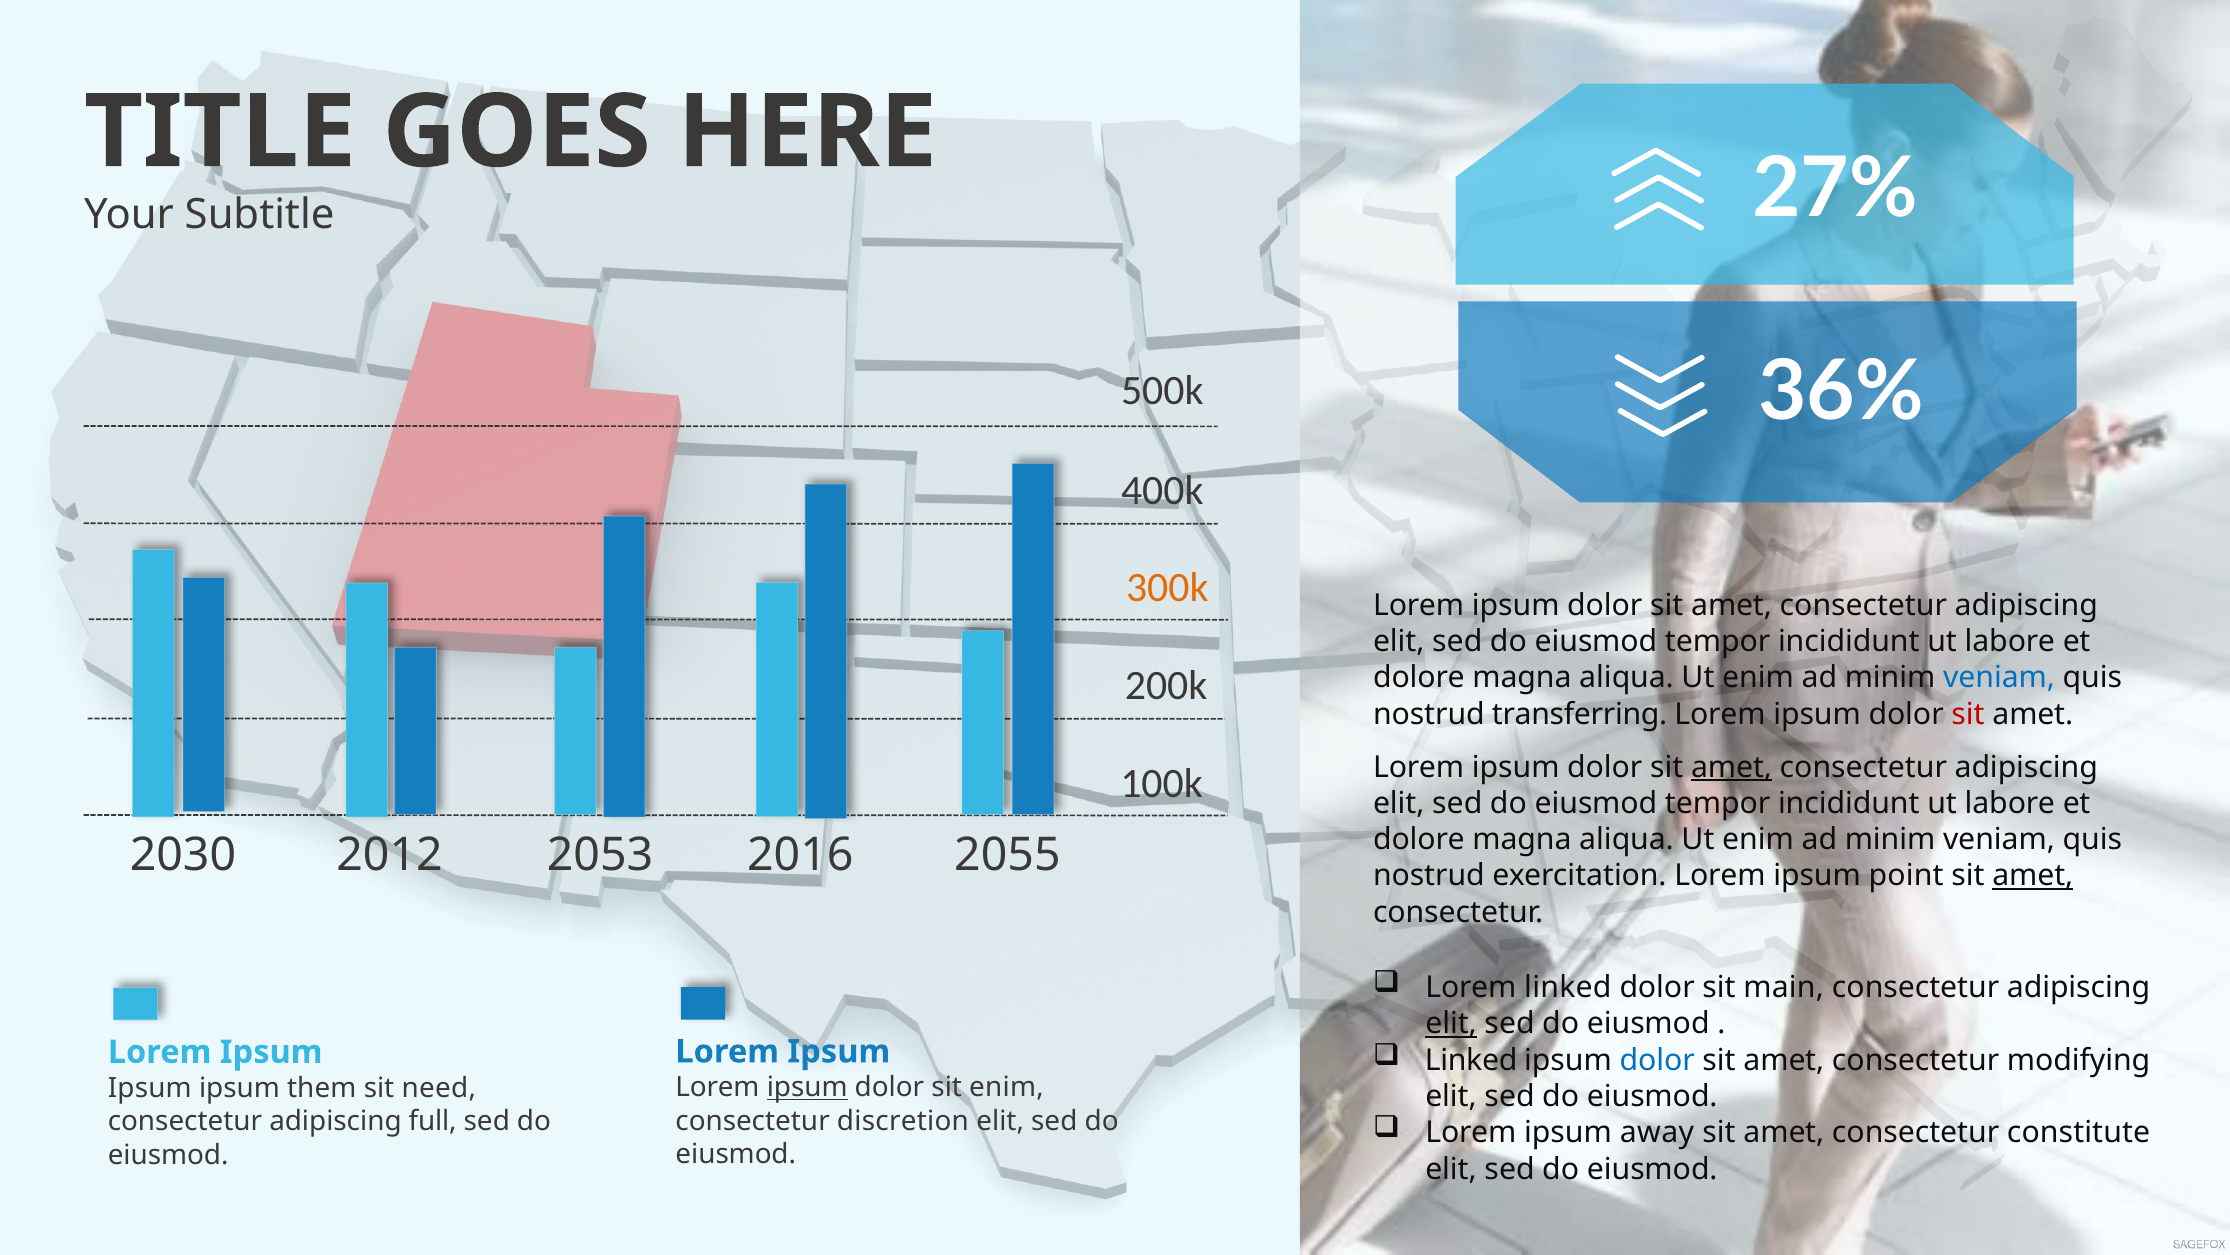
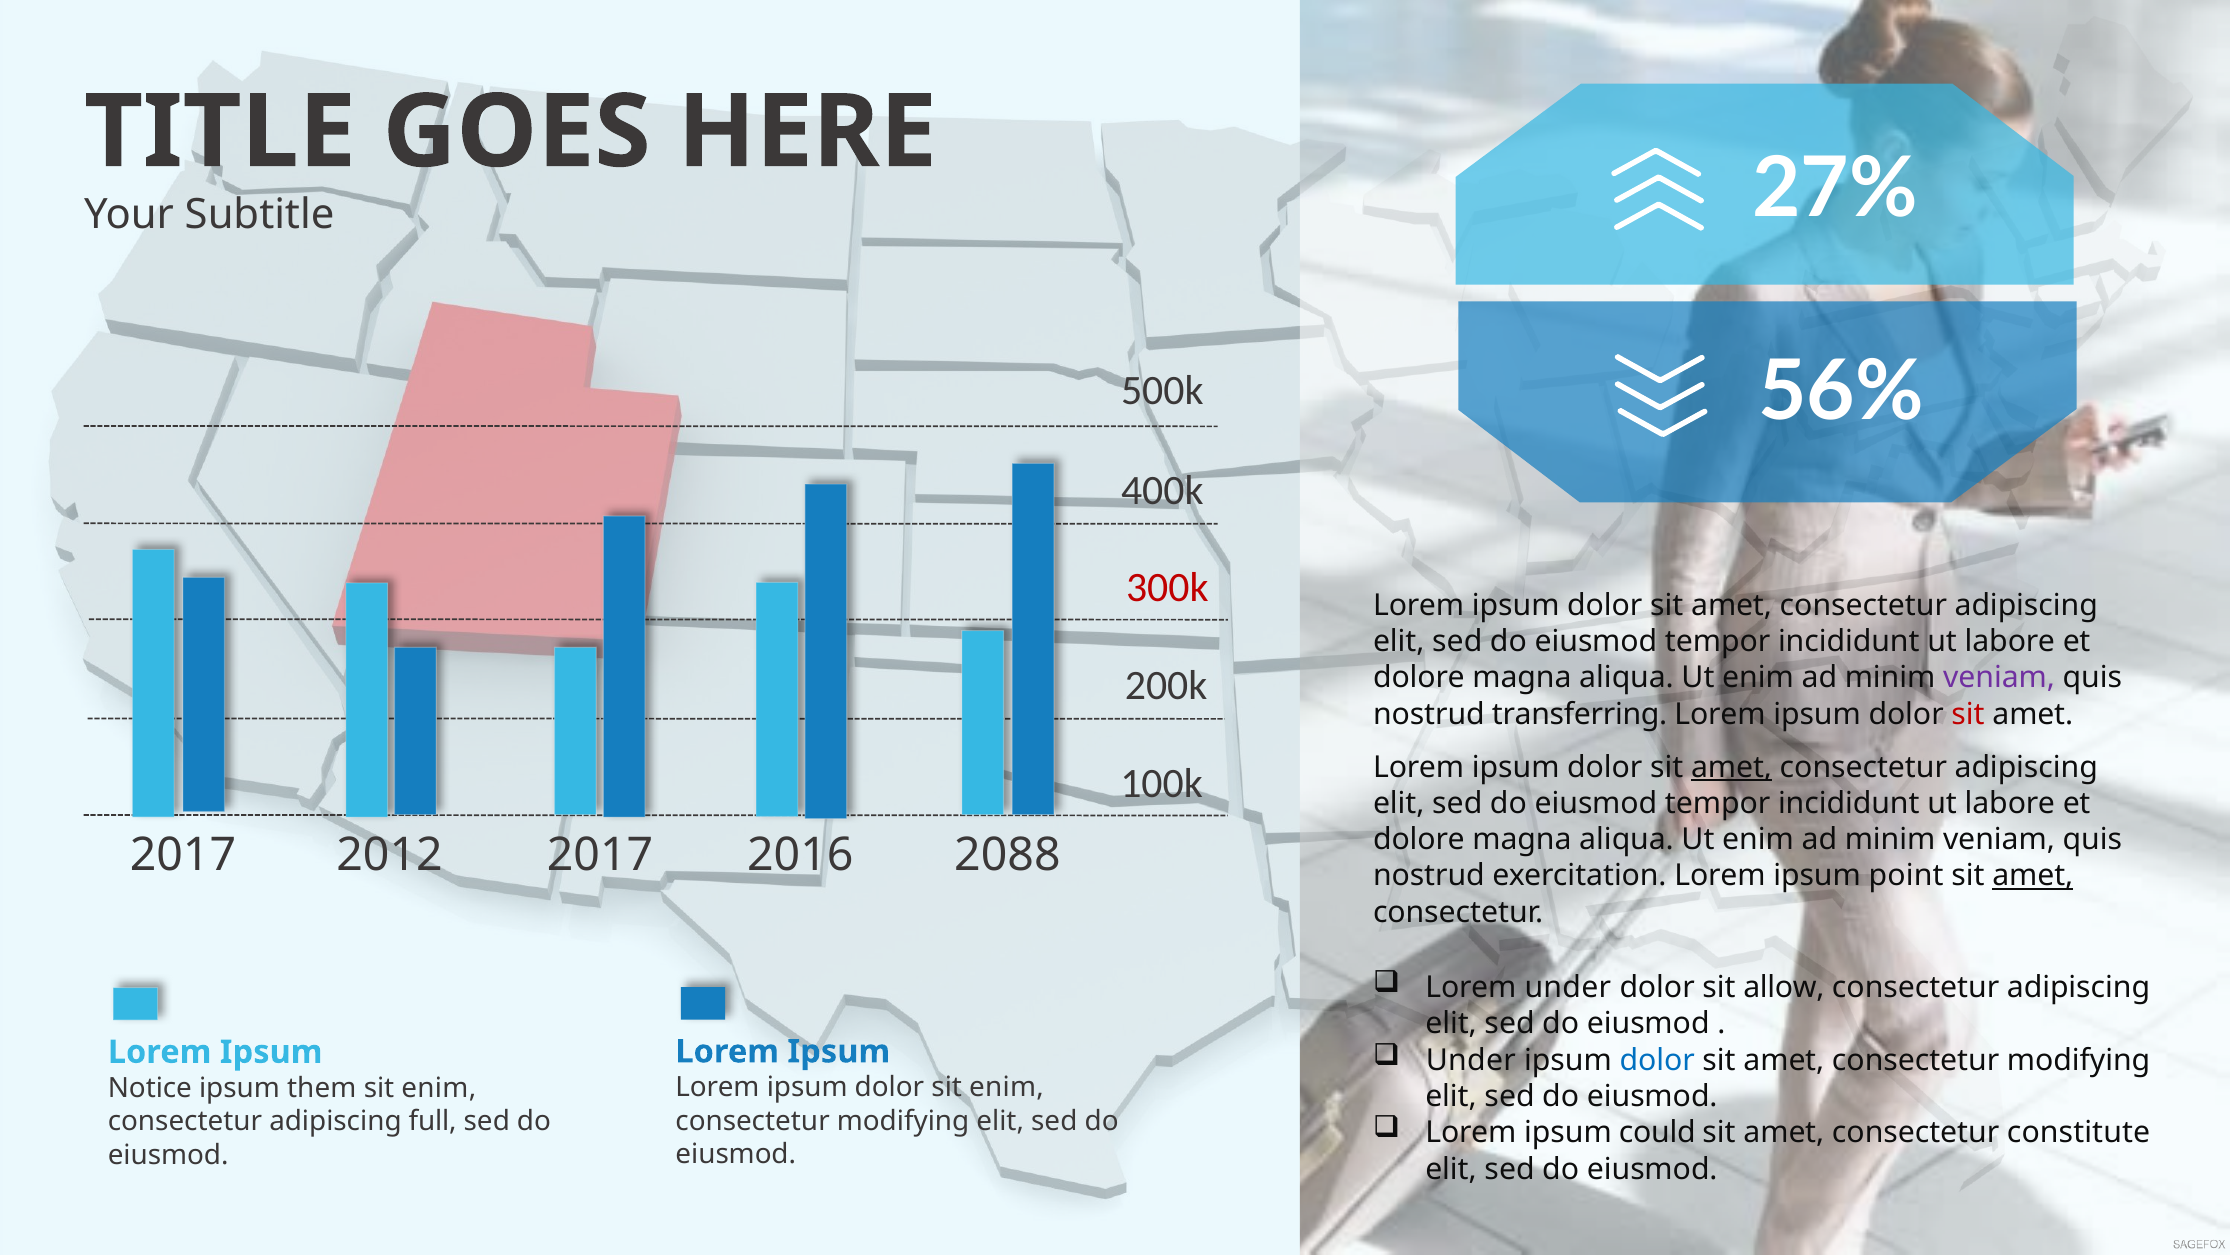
36%: 36% -> 56%
300k colour: orange -> red
veniam at (1999, 677) colour: blue -> purple
2030 at (183, 855): 2030 -> 2017
2012 2053: 2053 -> 2017
2055: 2055 -> 2088
Lorem linked: linked -> under
main: main -> allow
elit at (1451, 1023) underline: present -> none
Linked at (1471, 1060): Linked -> Under
ipsum at (807, 1087) underline: present -> none
Ipsum at (150, 1087): Ipsum -> Notice
need at (439, 1087): need -> enim
discretion at (903, 1121): discretion -> modifying
away: away -> could
